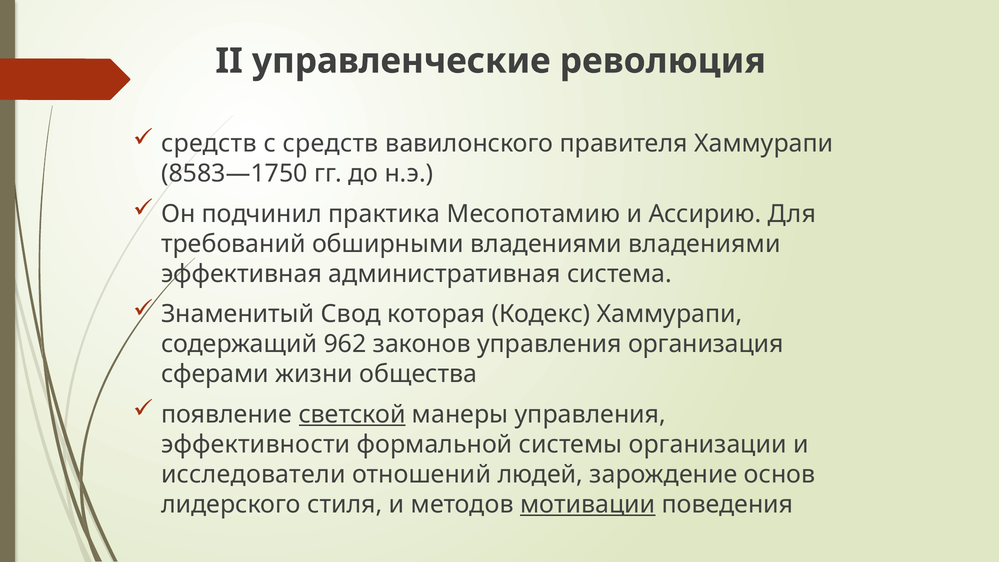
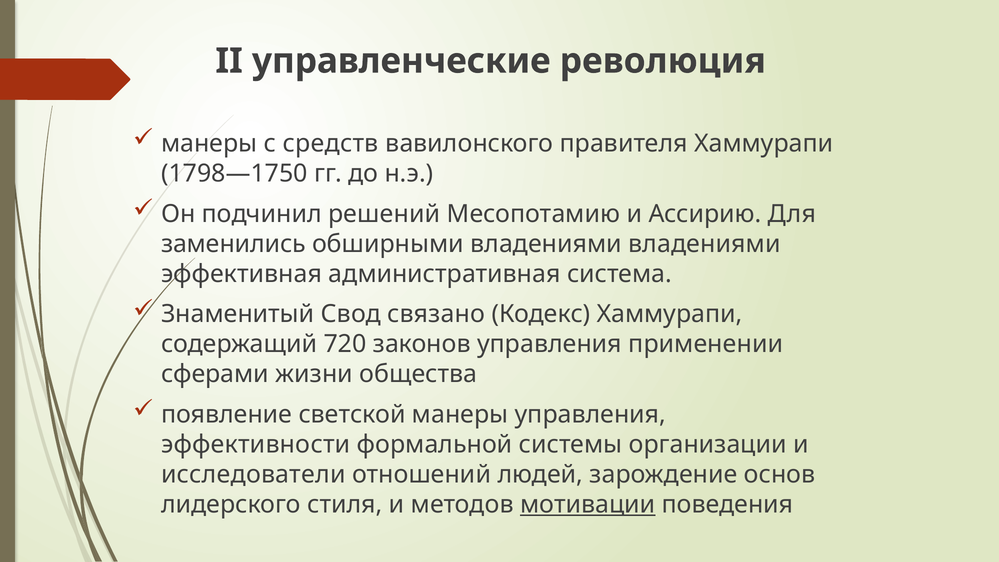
средств at (209, 144): средств -> манеры
8583—1750: 8583—1750 -> 1798—1750
практика: практика -> решений
требований: требований -> заменились
которая: которая -> связано
962: 962 -> 720
организация: организация -> применении
светской underline: present -> none
